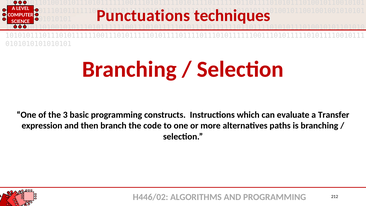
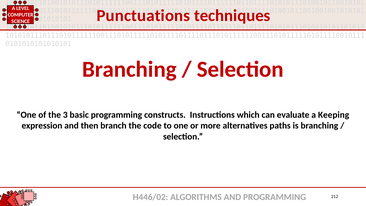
Transfer: Transfer -> Keeping
